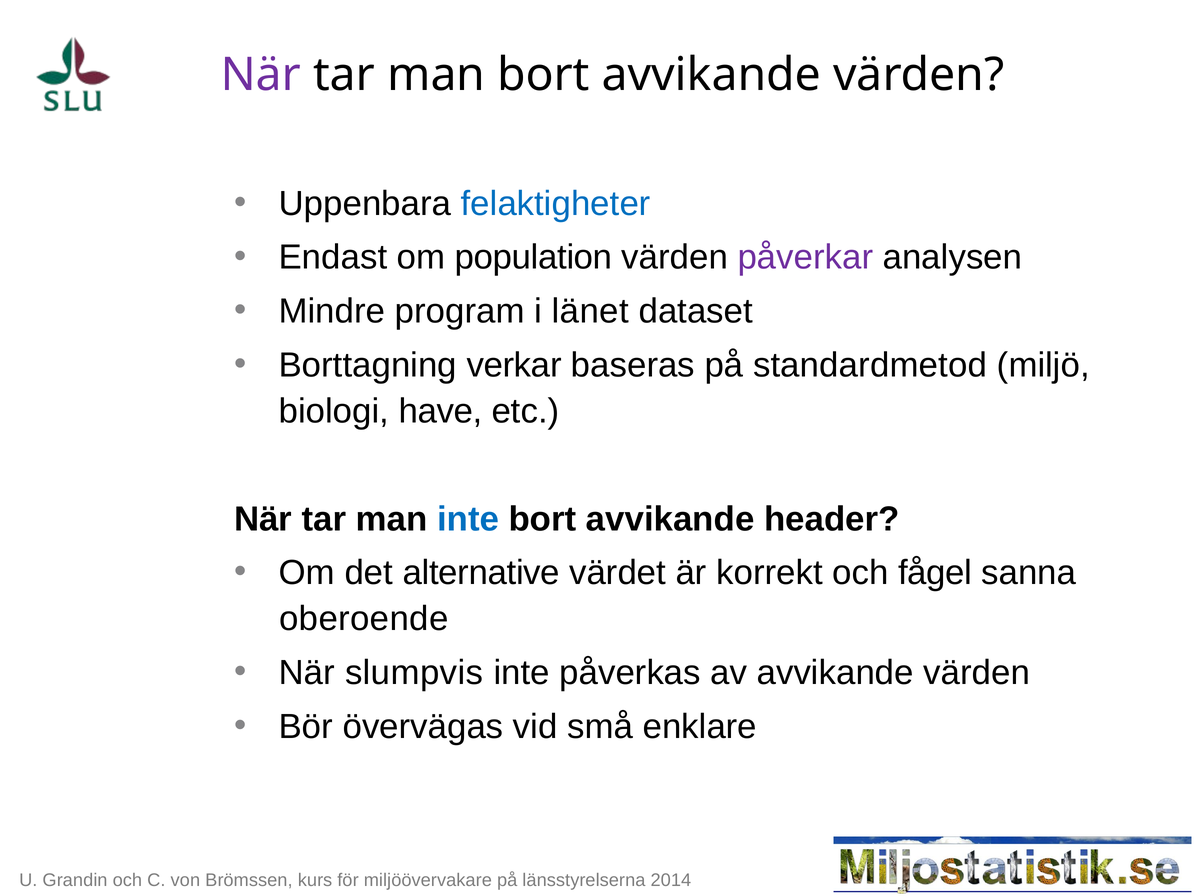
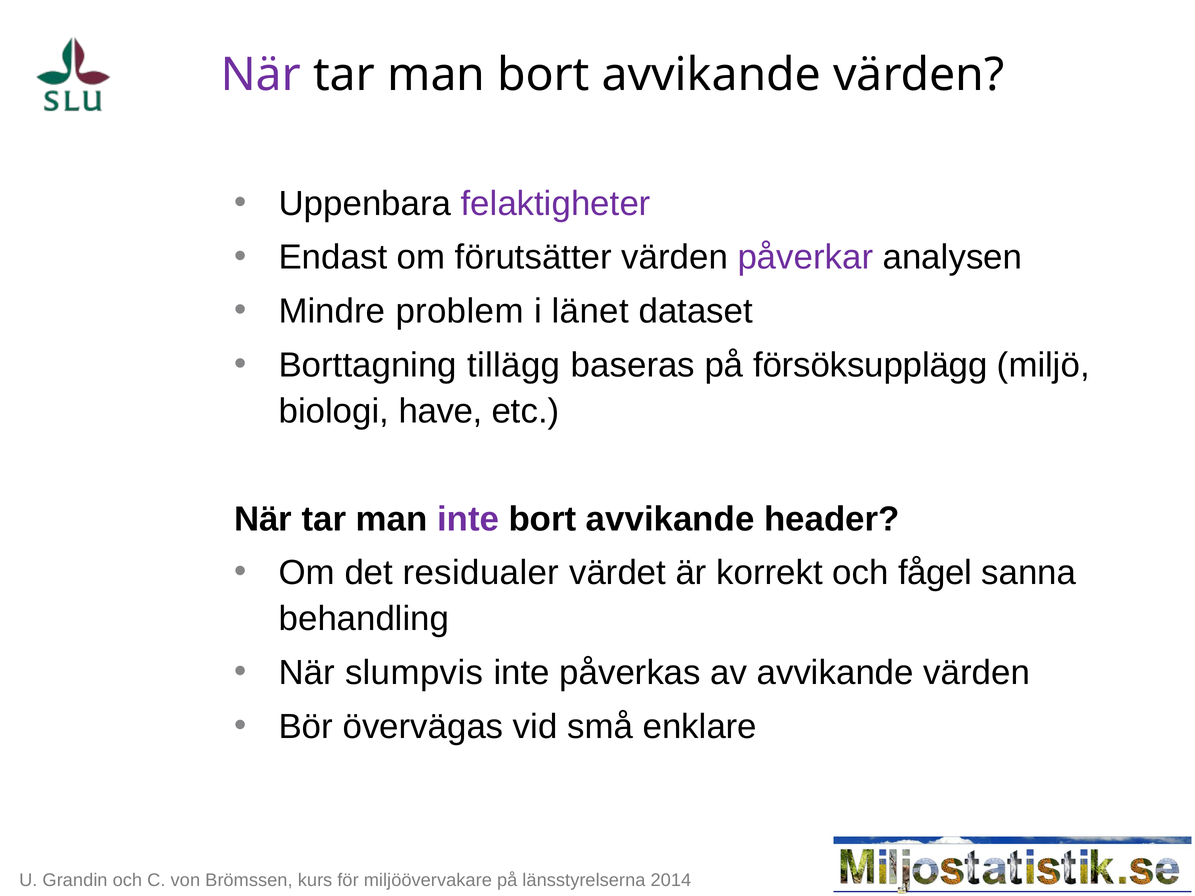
felaktigheter colour: blue -> purple
population: population -> förutsätter
program: program -> problem
verkar: verkar -> tillägg
standardmetod: standardmetod -> försöksupplägg
inte at (468, 519) colour: blue -> purple
alternative: alternative -> residualer
oberoende: oberoende -> behandling
